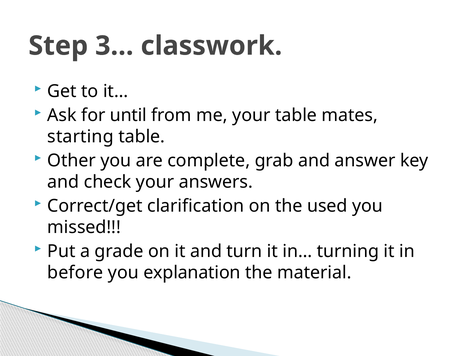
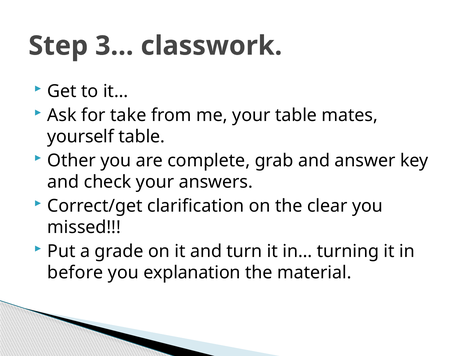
until: until -> take
starting: starting -> yourself
used: used -> clear
